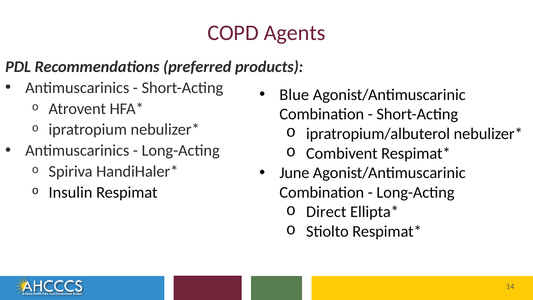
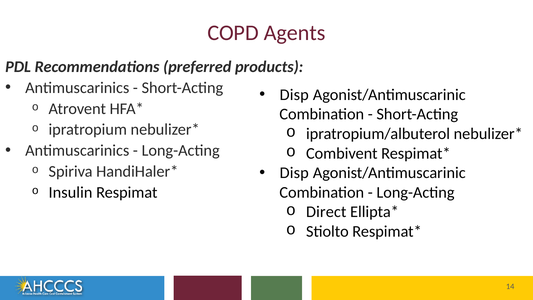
Blue at (294, 95): Blue -> Disp
June at (294, 173): June -> Disp
